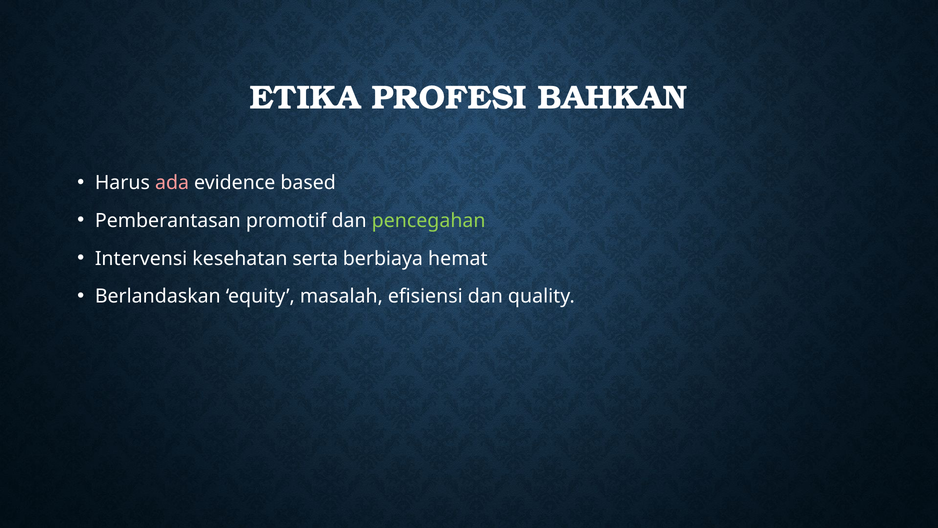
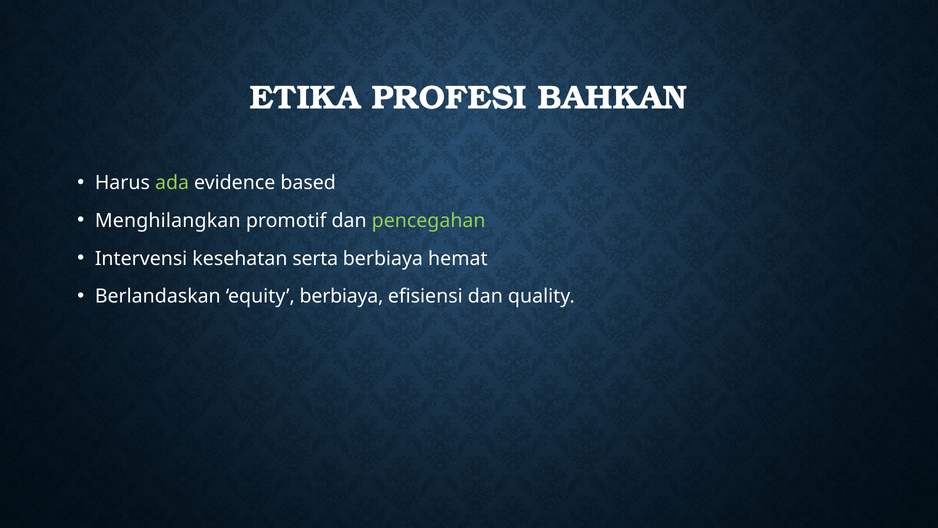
ada colour: pink -> light green
Pemberantasan: Pemberantasan -> Menghilangkan
equity masalah: masalah -> berbiaya
